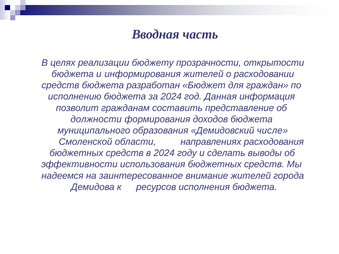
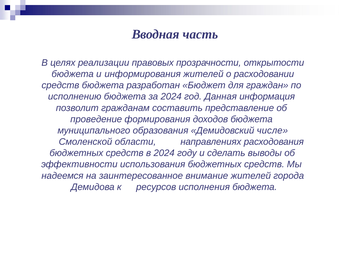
бюджету: бюджету -> правовых
должности: должности -> проведение
